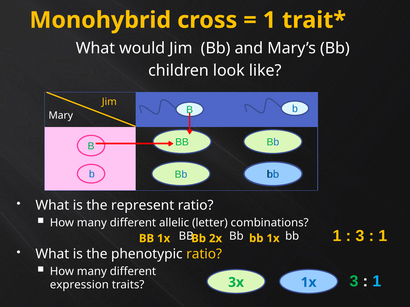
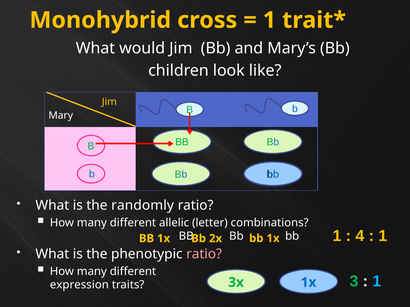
represent: represent -> randomly
3 at (360, 236): 3 -> 4
ratio at (204, 255) colour: yellow -> pink
